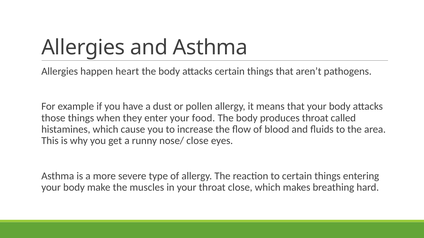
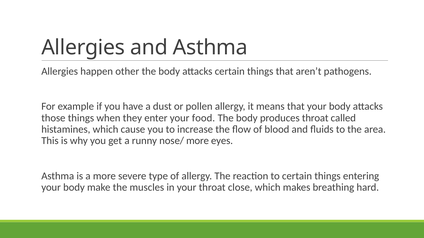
heart: heart -> other
nose/ close: close -> more
